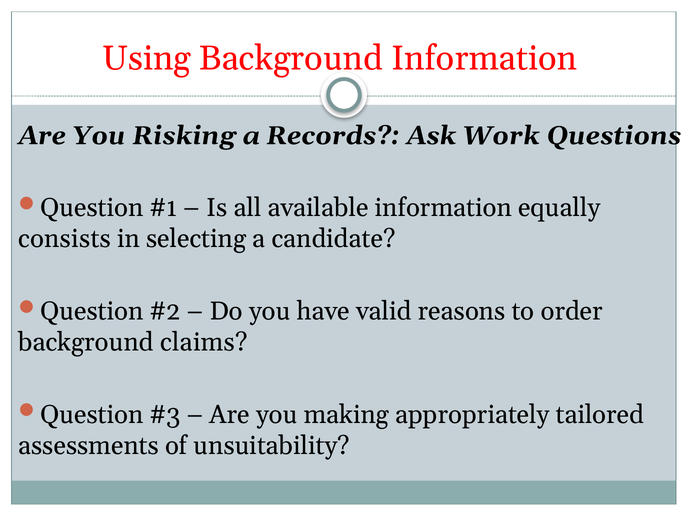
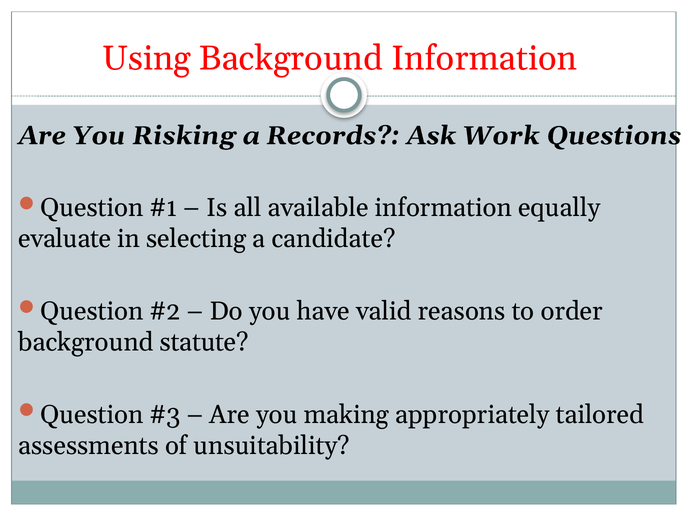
consists: consists -> evaluate
claims: claims -> statute
